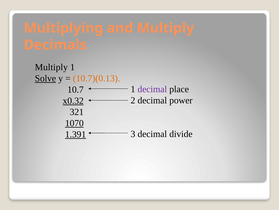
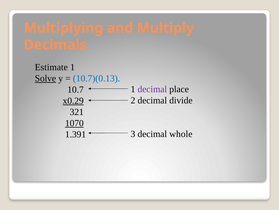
Multiply at (51, 67): Multiply -> Estimate
10.7)(0.13 colour: orange -> blue
power: power -> divide
x0.32: x0.32 -> x0.29
divide: divide -> whole
1.391 underline: present -> none
